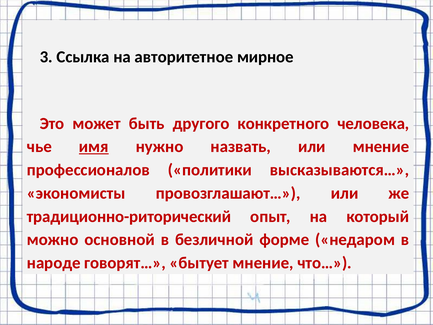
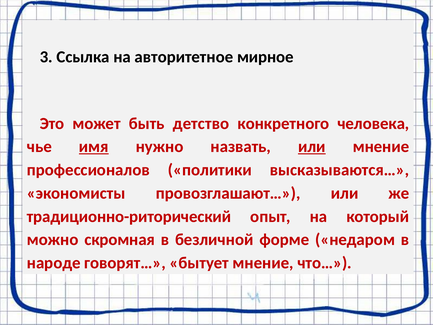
другого: другого -> детство
или at (312, 147) underline: none -> present
основной: основной -> скромная
